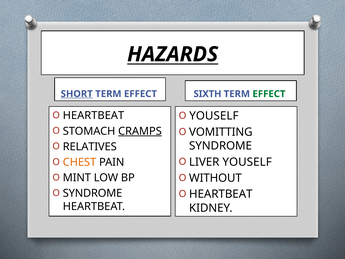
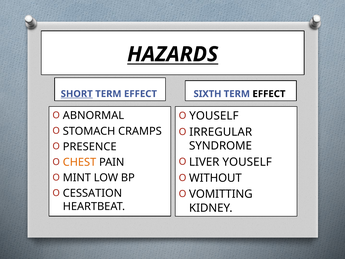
EFFECT at (269, 94) colour: green -> black
HEARTBEAT at (93, 115): HEARTBEAT -> ABNORMAL
CRAMPS underline: present -> none
VOMITTING: VOMITTING -> IRREGULAR
RELATIVES: RELATIVES -> PRESENCE
SYNDROME at (93, 193): SYNDROME -> CESSATION
HEARTBEAT at (221, 194): HEARTBEAT -> VOMITTING
